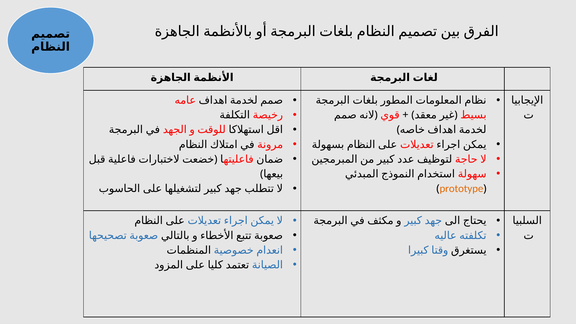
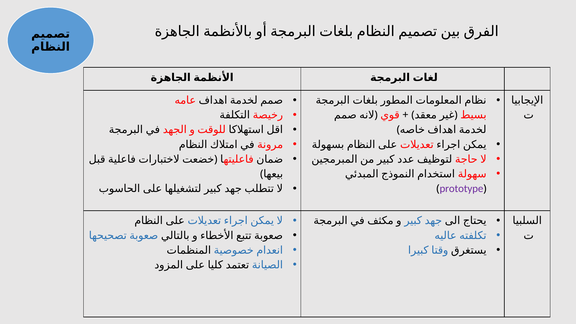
prototype colour: orange -> purple
